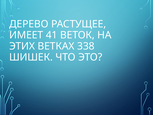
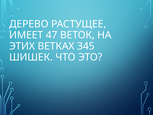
41: 41 -> 47
338: 338 -> 345
